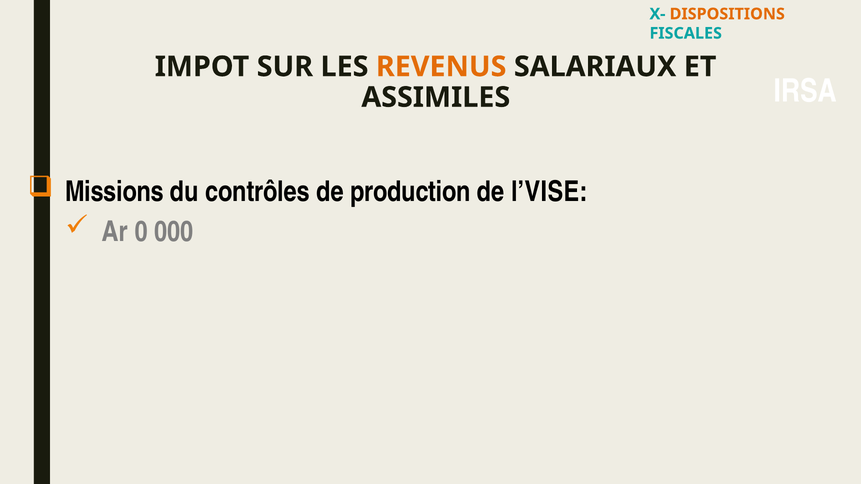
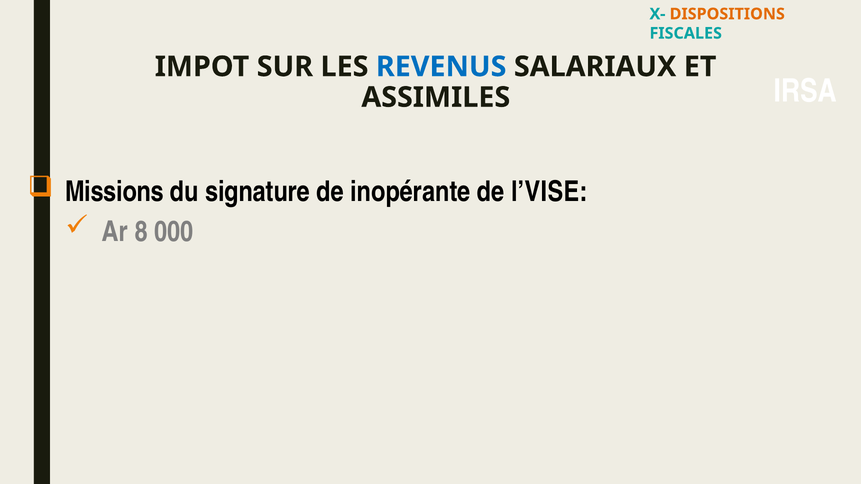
REVENUS colour: orange -> blue
contrôles: contrôles -> signature
production: production -> inopérante
0: 0 -> 8
